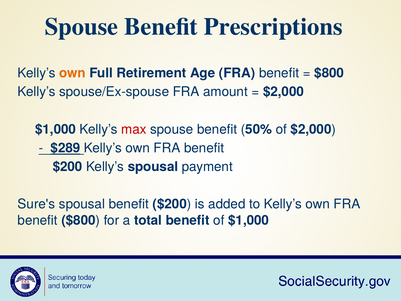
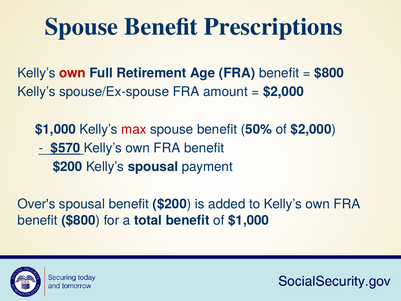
own at (72, 73) colour: orange -> red
$289: $289 -> $570
Sure's: Sure's -> Over's
